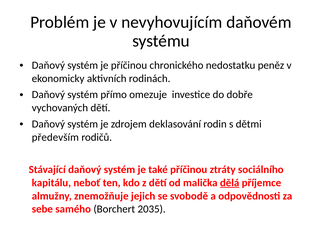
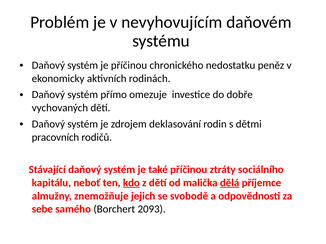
především: především -> pracovních
kdo underline: none -> present
2035: 2035 -> 2093
